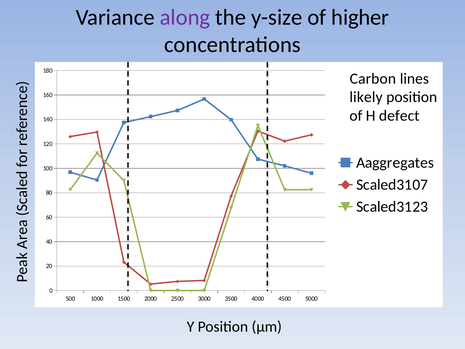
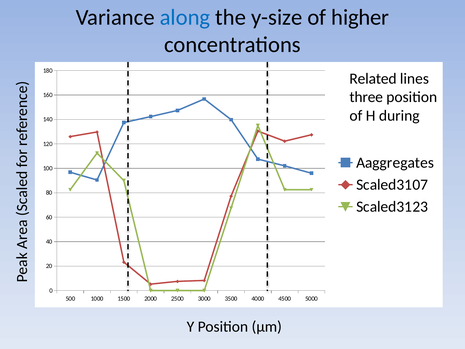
along colour: purple -> blue
Carbon: Carbon -> Related
likely: likely -> three
defect: defect -> during
